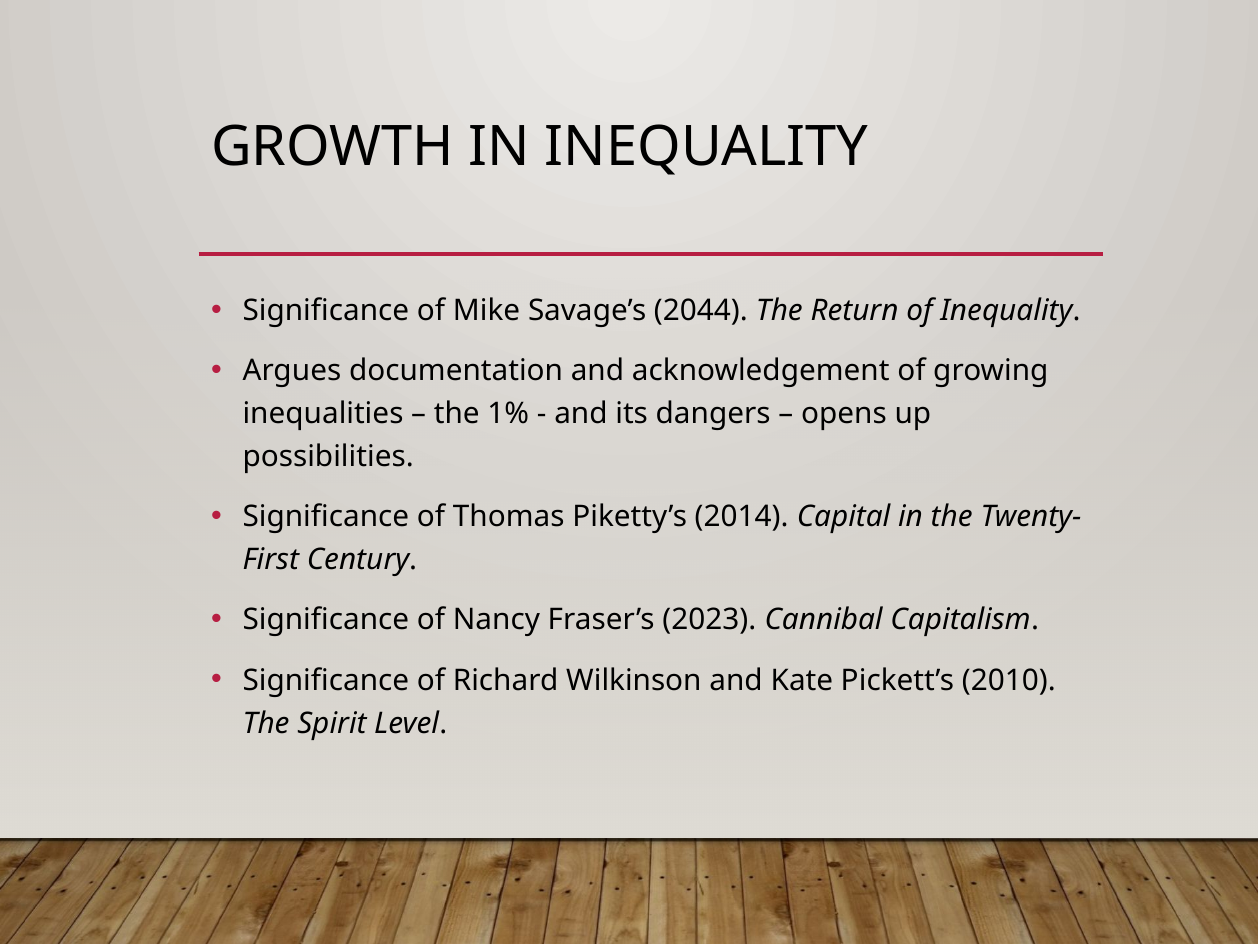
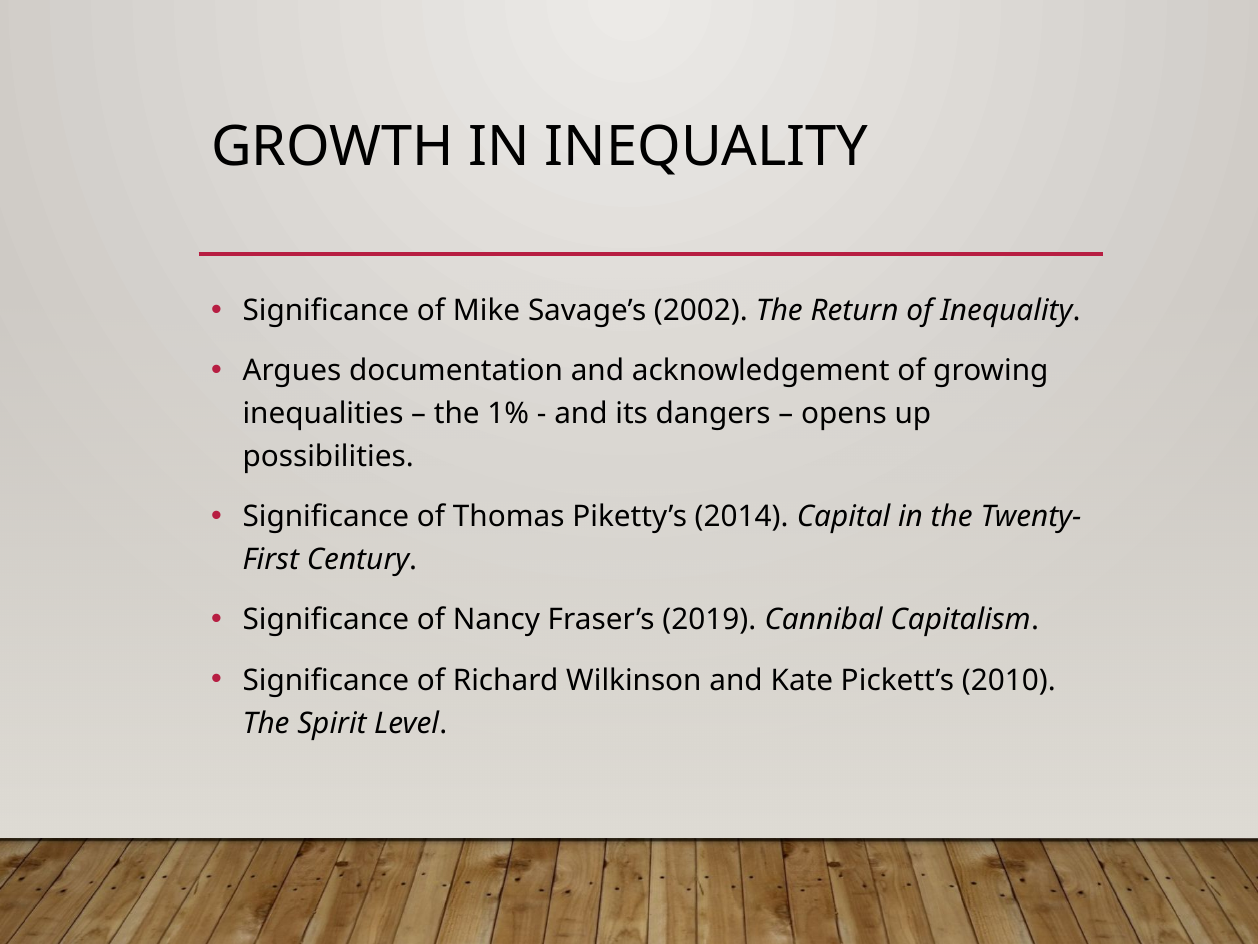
2044: 2044 -> 2002
2023: 2023 -> 2019
